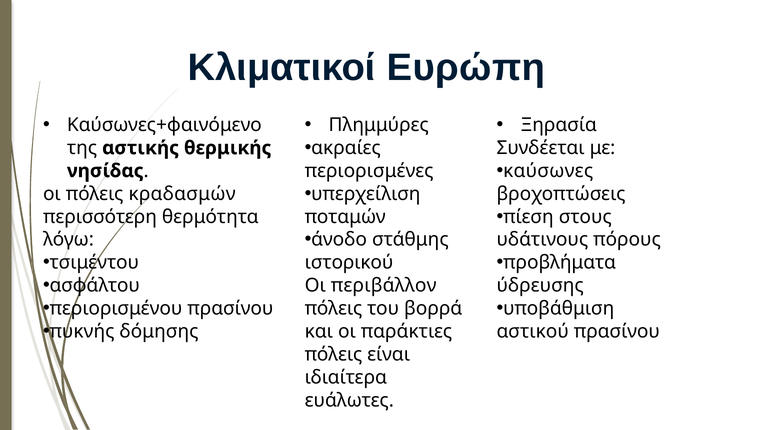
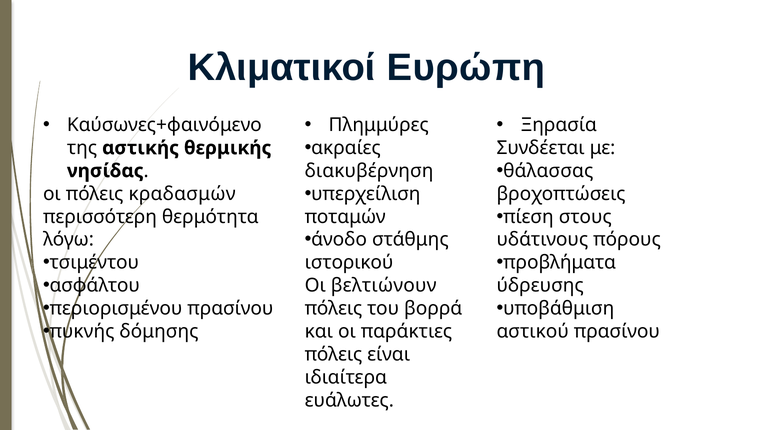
καύσωνες: καύσωνες -> θάλασσας
περιορισμένες: περιορισμένες -> διακυβέρνηση
περιβάλλον: περιβάλλον -> βελτιώνουν
